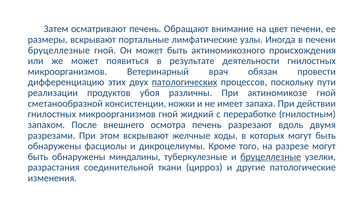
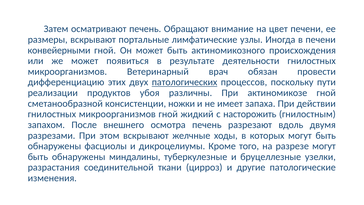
бруцеллезные at (59, 50): бруцеллезные -> конвейерными
переработке: переработке -> насторожить
бруцеллезные at (271, 157) underline: present -> none
